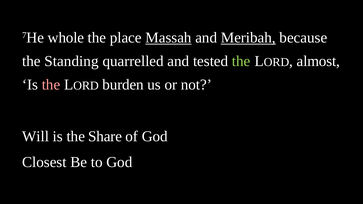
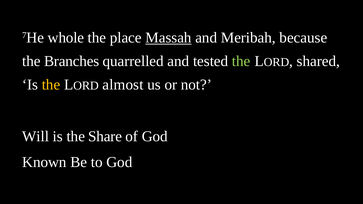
Meribah underline: present -> none
Standing: Standing -> Branches
almost: almost -> shared
the at (51, 85) colour: pink -> yellow
burden: burden -> almost
Closest: Closest -> Known
